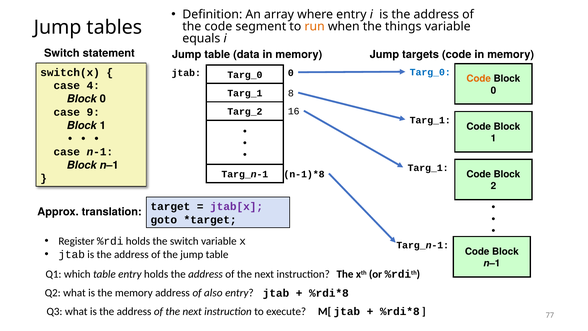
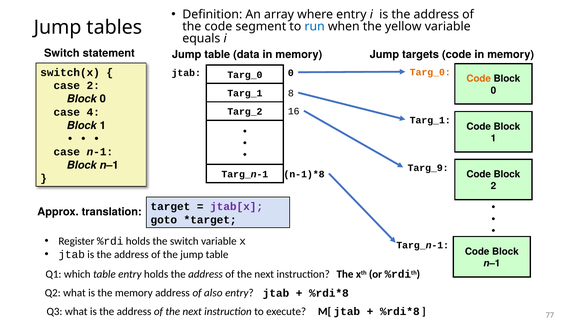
run colour: orange -> blue
things: things -> yellow
Targ_0 at (430, 72) colour: blue -> orange
case 4: 4 -> 2
9: 9 -> 4
Targ_1 at (428, 168): Targ_1 -> Targ_9
